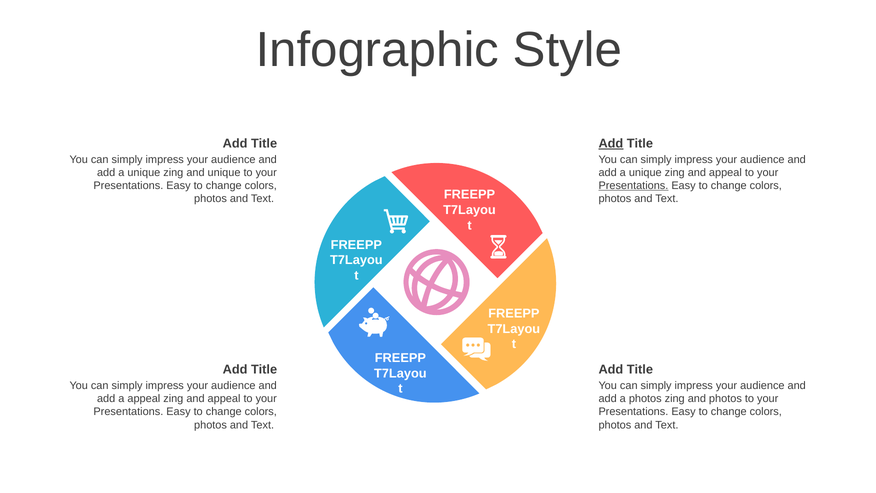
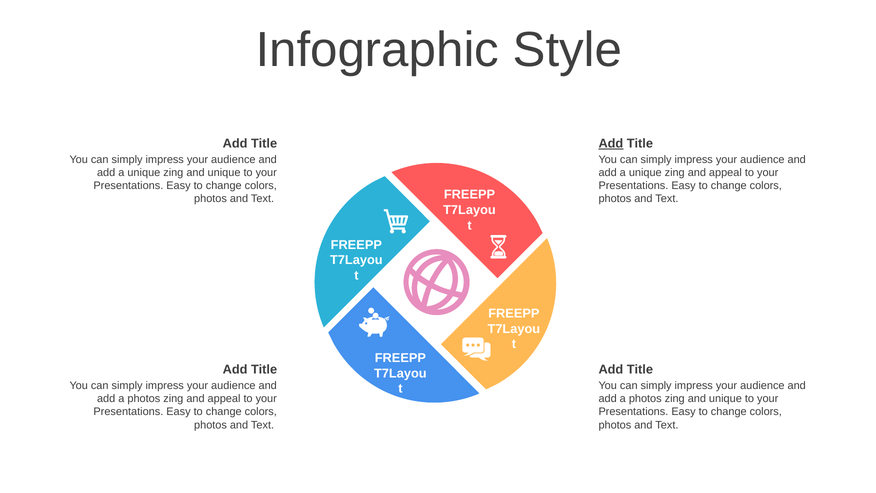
Presentations at (633, 186) underline: present -> none
appeal at (144, 398): appeal -> photos
photos at (725, 398): photos -> unique
